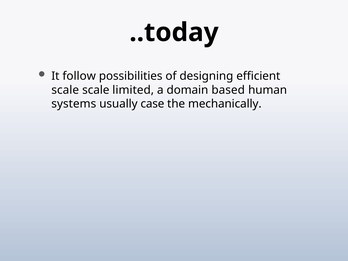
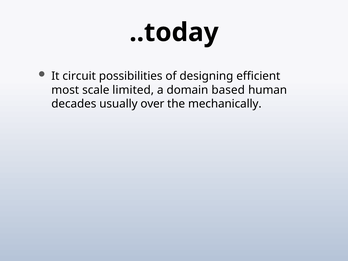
follow: follow -> circuit
scale at (65, 90): scale -> most
systems: systems -> decades
case: case -> over
